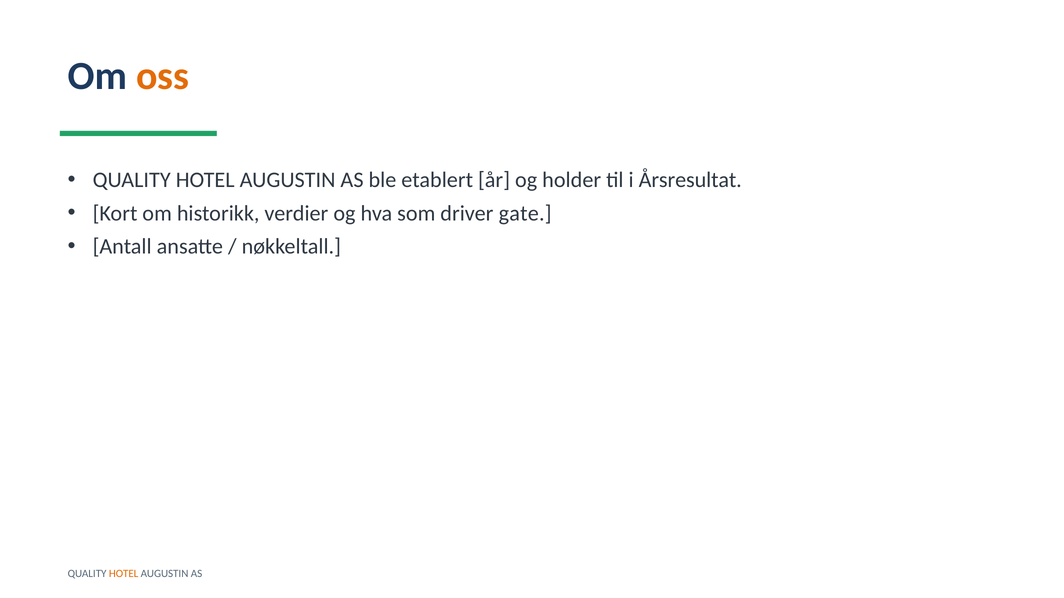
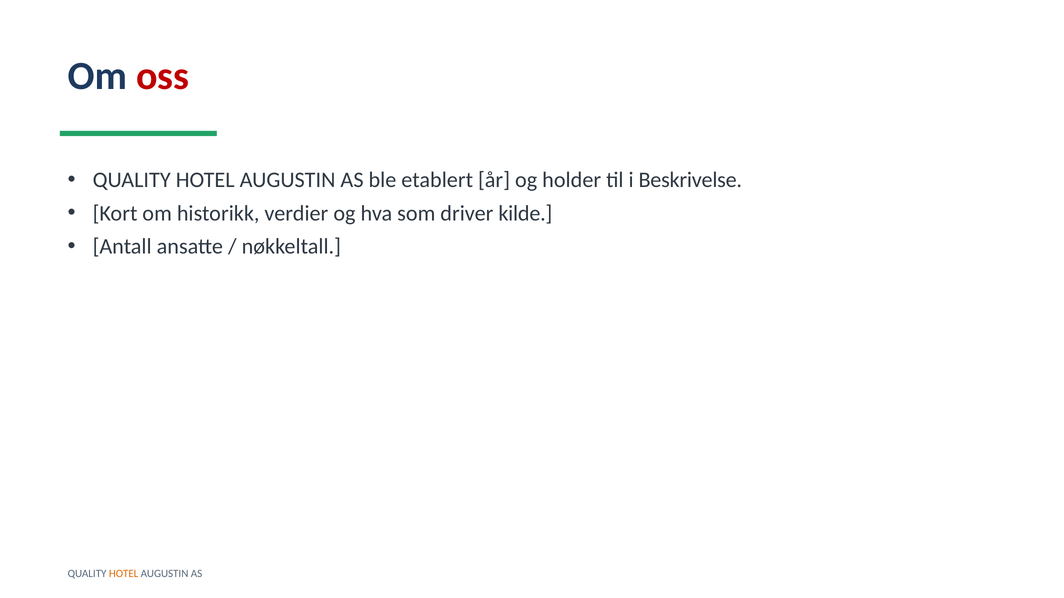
oss colour: orange -> red
Årsresultat: Årsresultat -> Beskrivelse
gate: gate -> kilde
